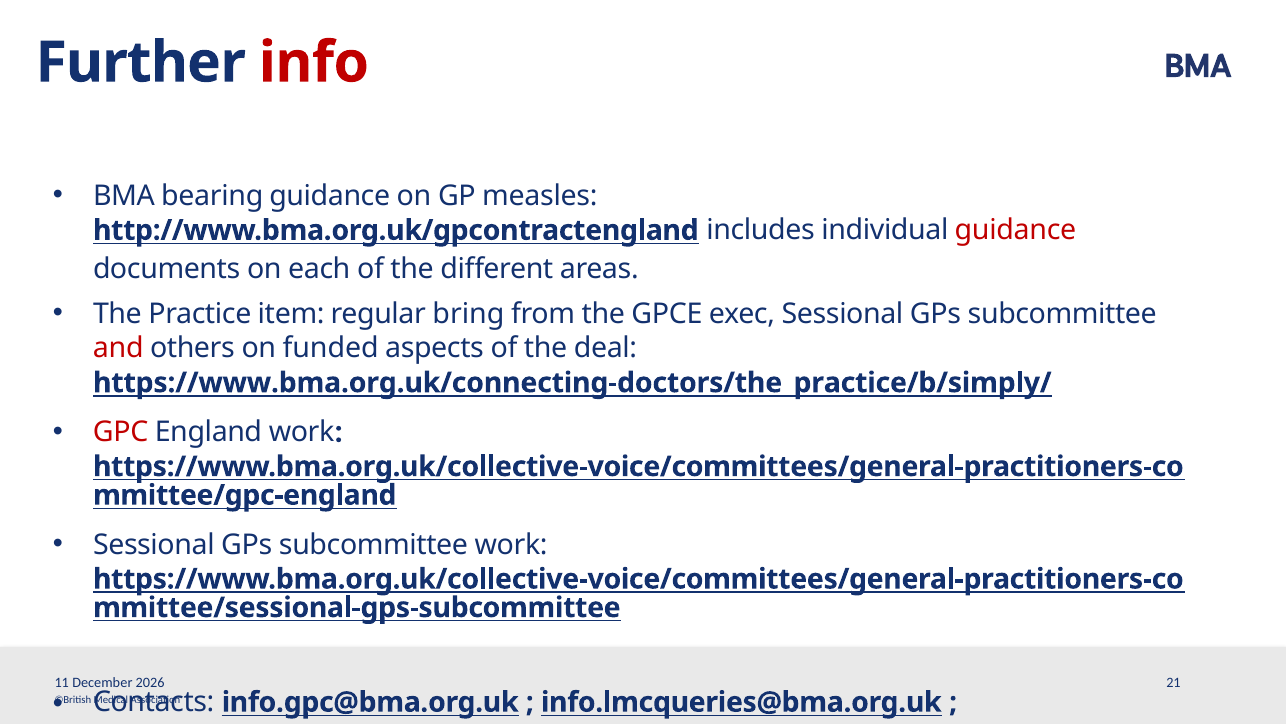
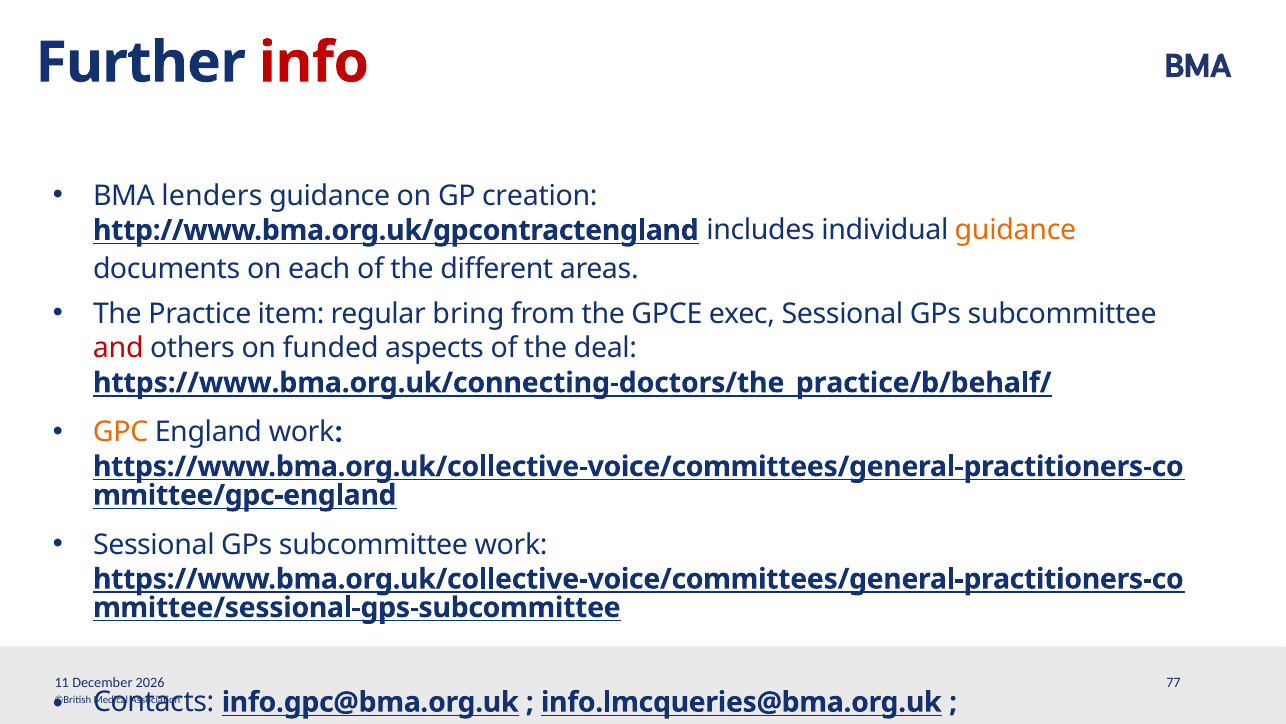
bearing: bearing -> lenders
measles: measles -> creation
guidance at (1015, 230) colour: red -> orange
https://www.bma.org.uk/connecting-doctors/the_practice/b/simply/: https://www.bma.org.uk/connecting-doctors/the_practice/b/simply/ -> https://www.bma.org.uk/connecting-doctors/the_practice/b/behalf/
GPC colour: red -> orange
21: 21 -> 77
